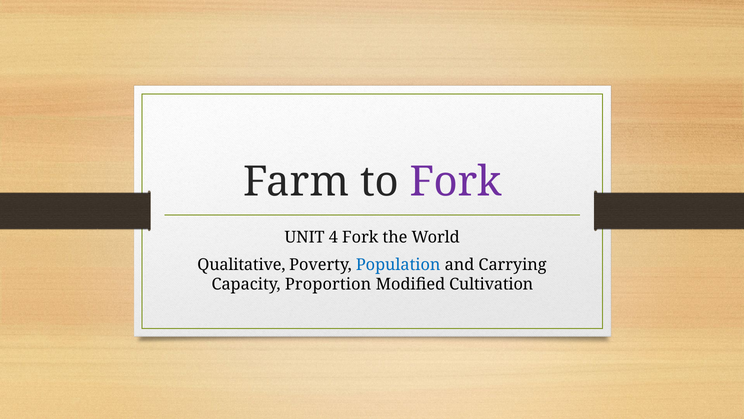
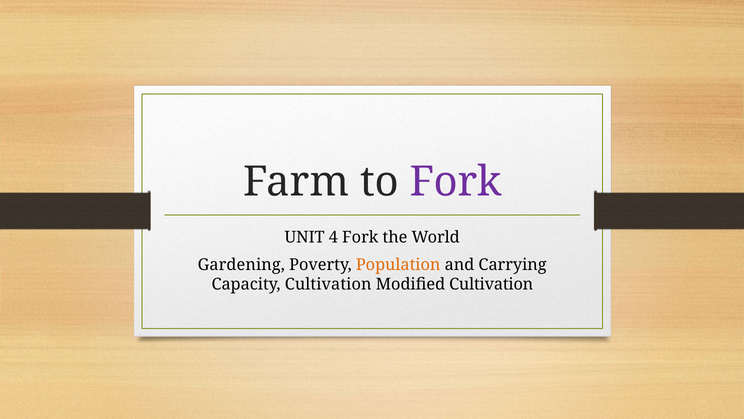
Qualitative: Qualitative -> Gardening
Population colour: blue -> orange
Capacity Proportion: Proportion -> Cultivation
